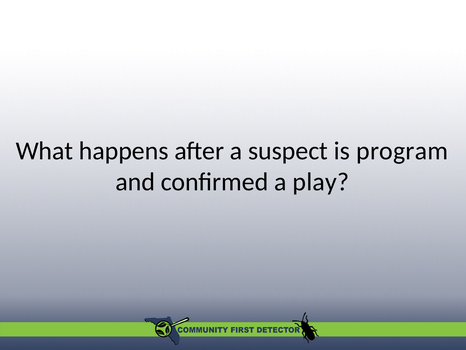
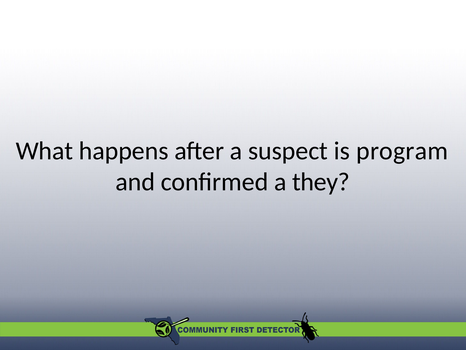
play: play -> they
